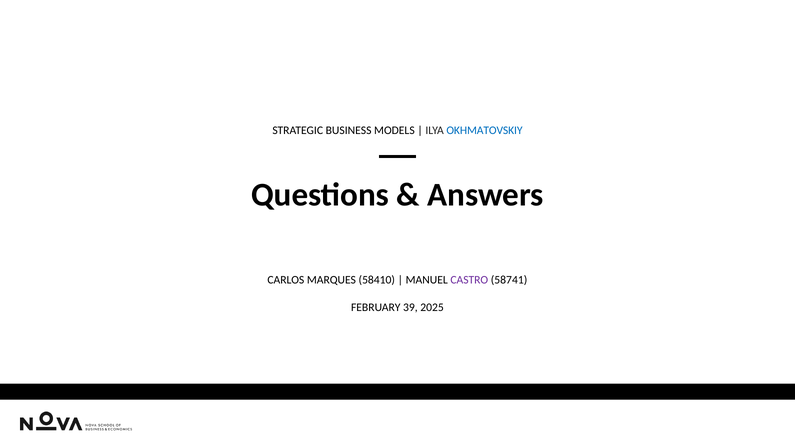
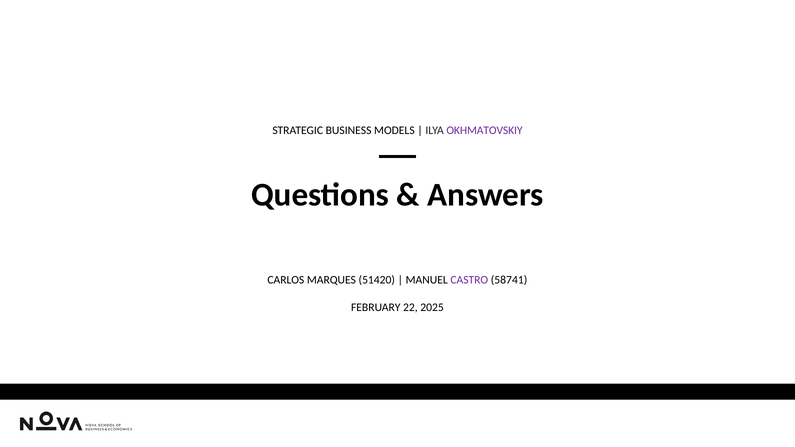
OKHMATOVSKIY colour: blue -> purple
58410: 58410 -> 51420
39: 39 -> 22
